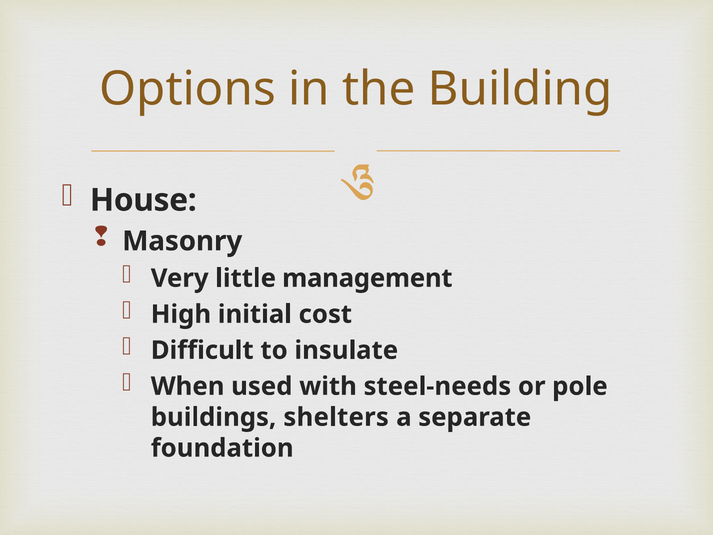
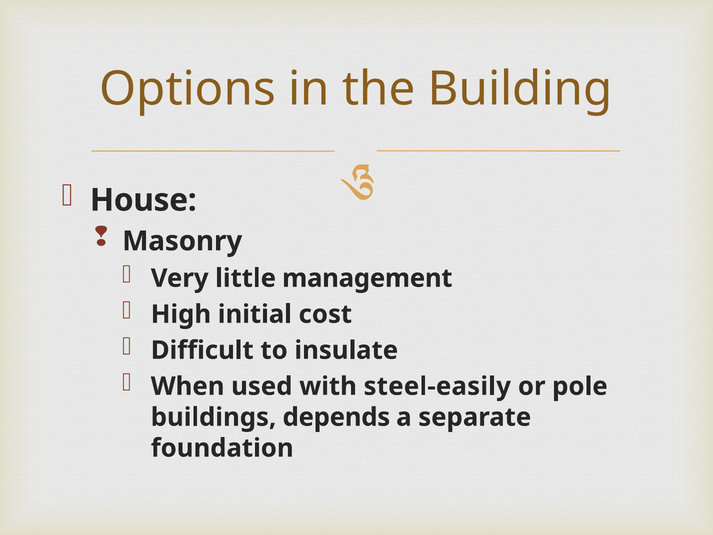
steel-needs: steel-needs -> steel-easily
shelters: shelters -> depends
